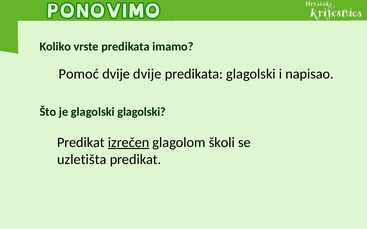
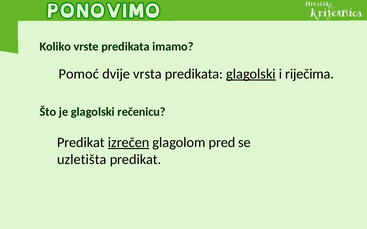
dvije dvije: dvije -> vrsta
glagolski at (251, 74) underline: none -> present
napisao: napisao -> riječima
glagolski glagolski: glagolski -> rečenicu
školi: školi -> pred
